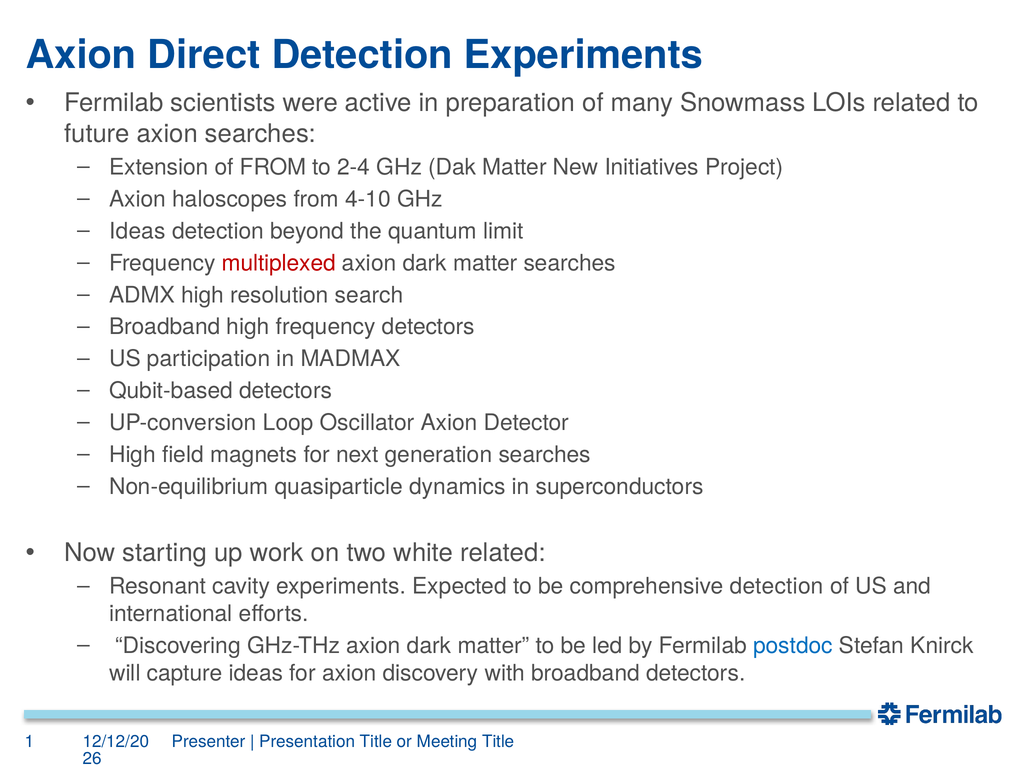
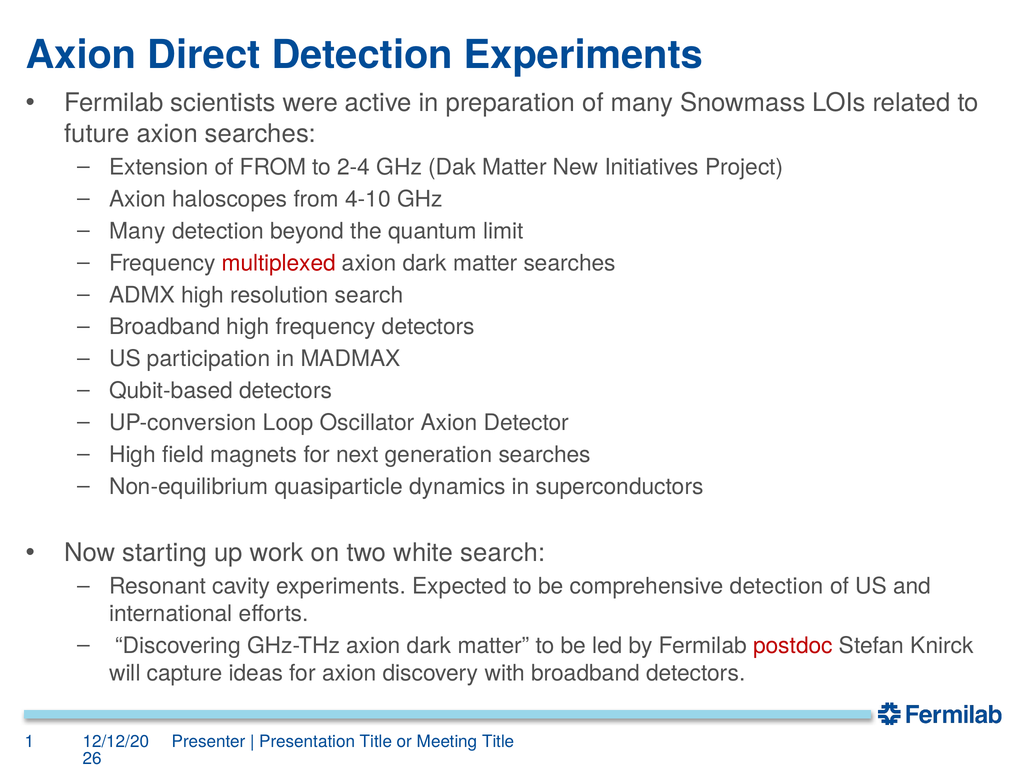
Ideas at (137, 231): Ideas -> Many
white related: related -> search
postdoc colour: blue -> red
